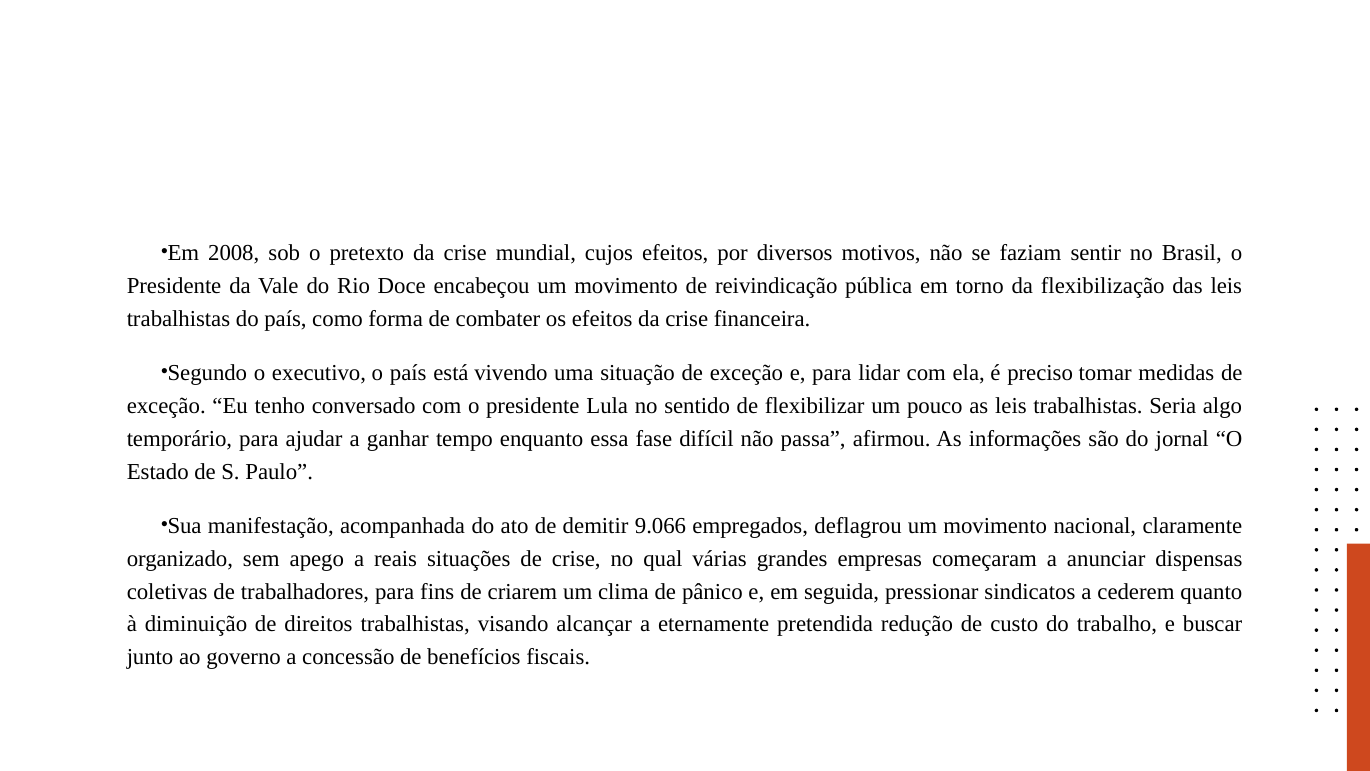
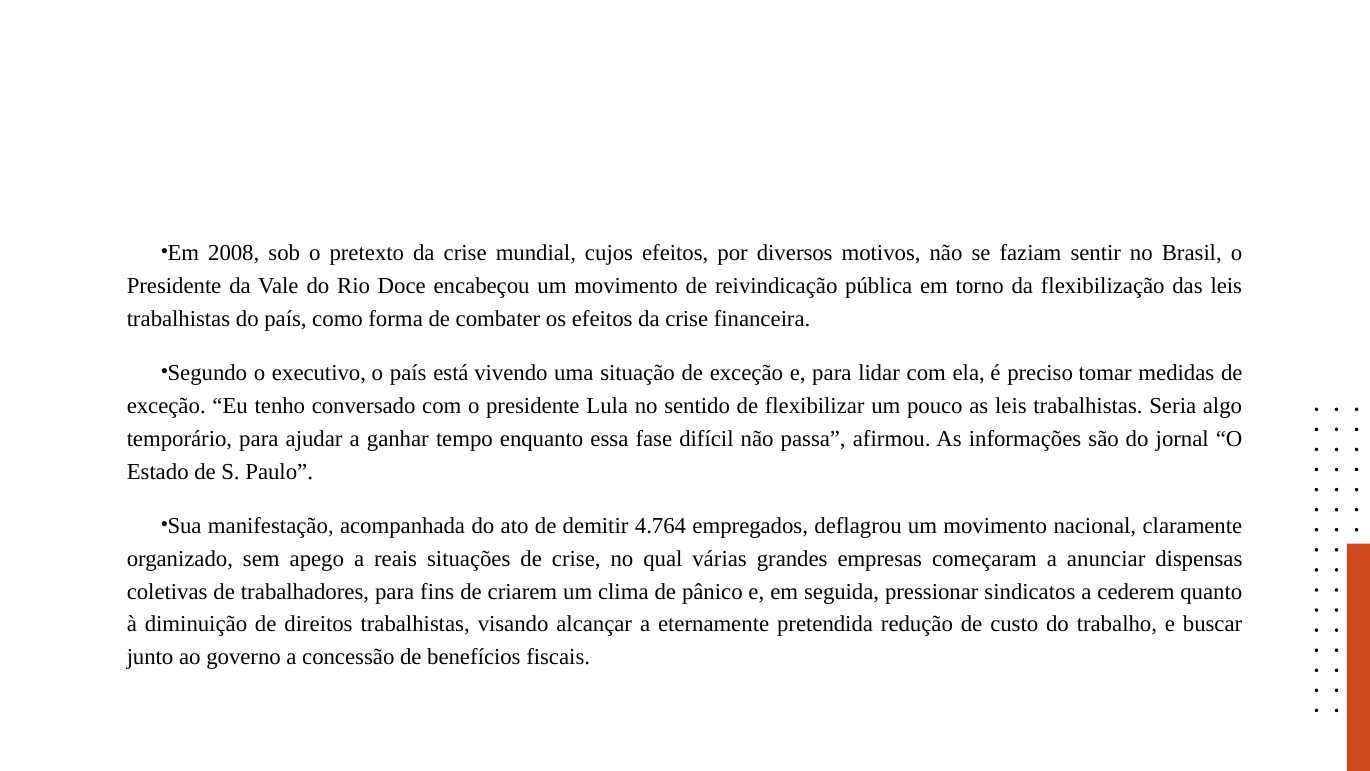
9.066: 9.066 -> 4.764
